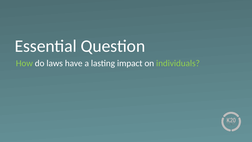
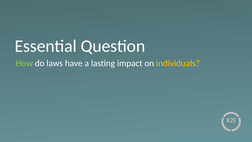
individuals colour: light green -> yellow
